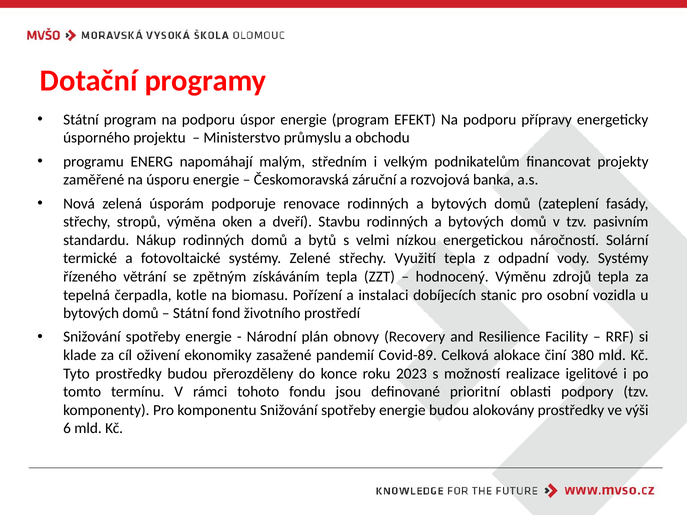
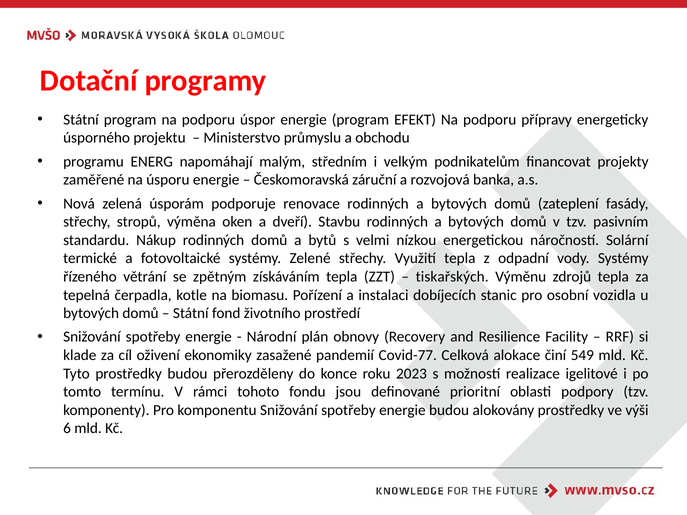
hodnocený: hodnocený -> tiskařských
Covid-89: Covid-89 -> Covid-77
380: 380 -> 549
